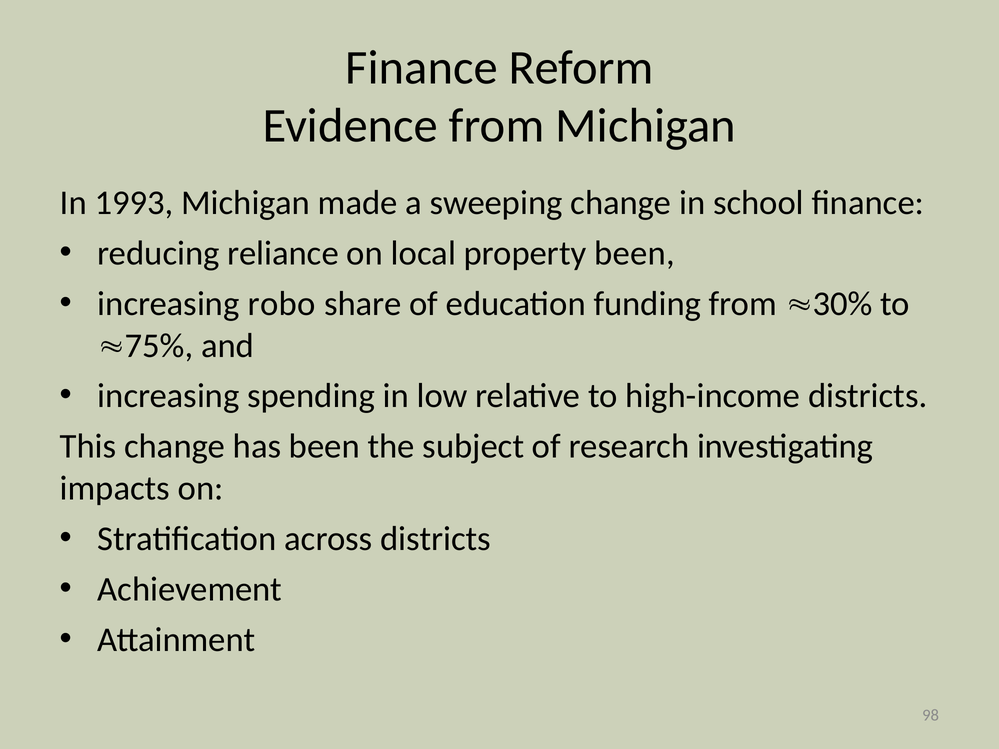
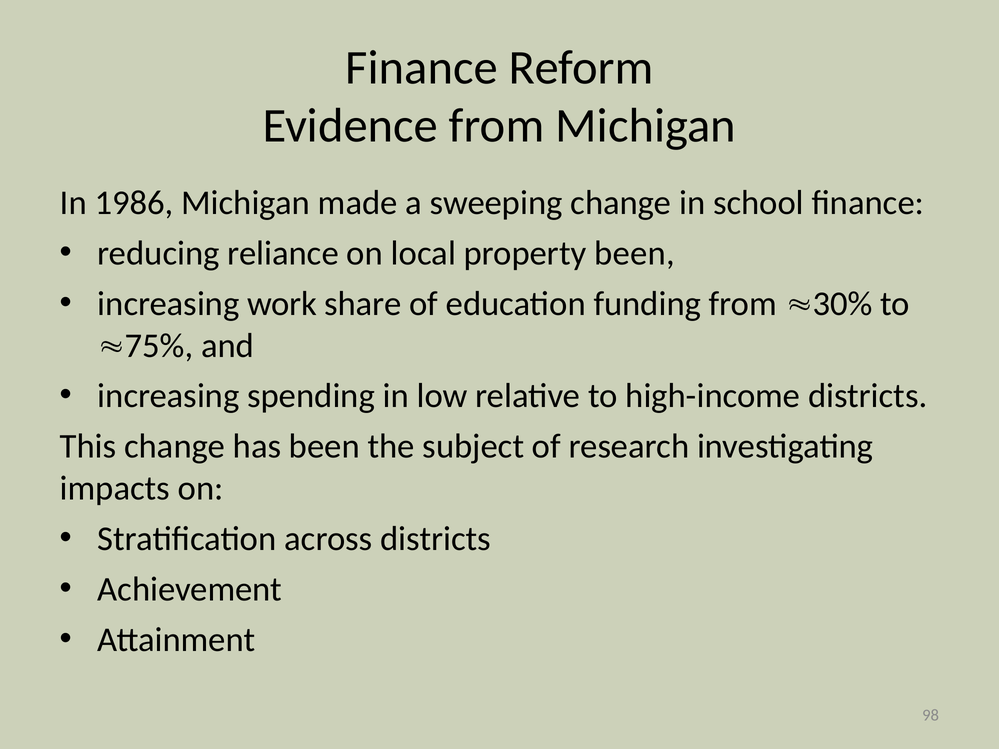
1993: 1993 -> 1986
robo: robo -> work
